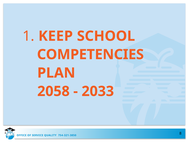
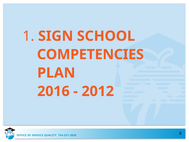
KEEP: KEEP -> SIGN
2058: 2058 -> 2016
2033: 2033 -> 2012
